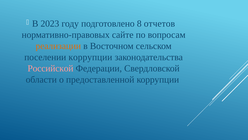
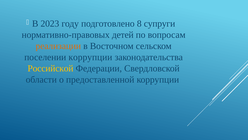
отчетов: отчетов -> супруги
сайте: сайте -> детей
Российской colour: pink -> yellow
